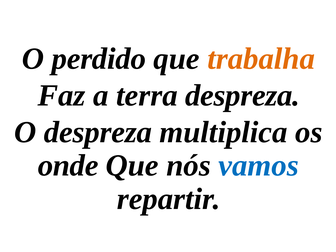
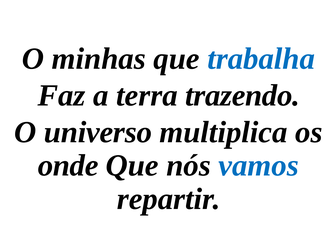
perdido: perdido -> minhas
trabalha colour: orange -> blue
terra despreza: despreza -> trazendo
O despreza: despreza -> universo
